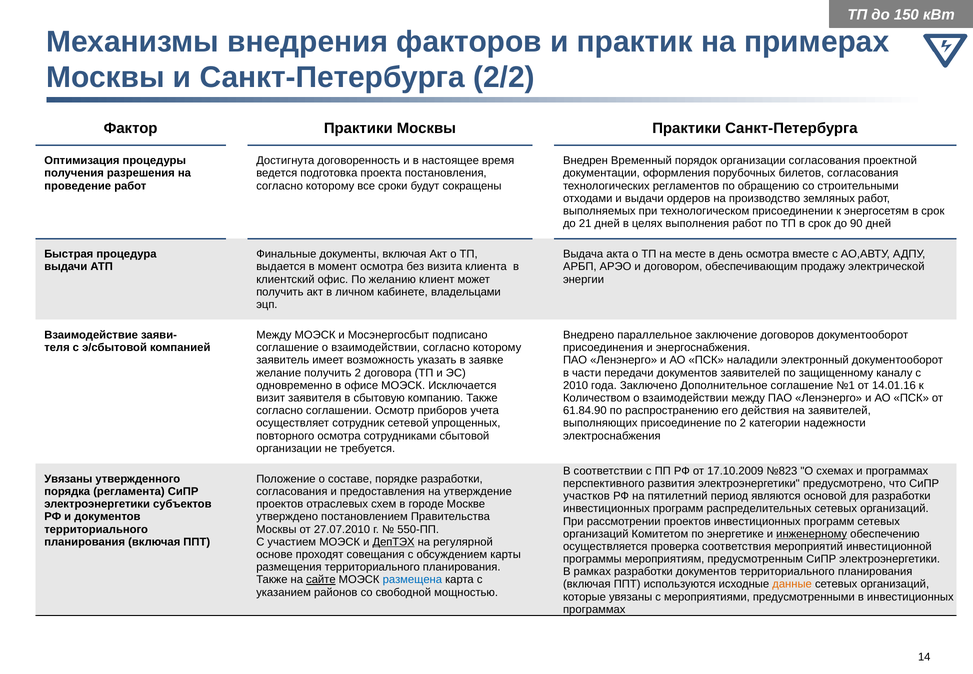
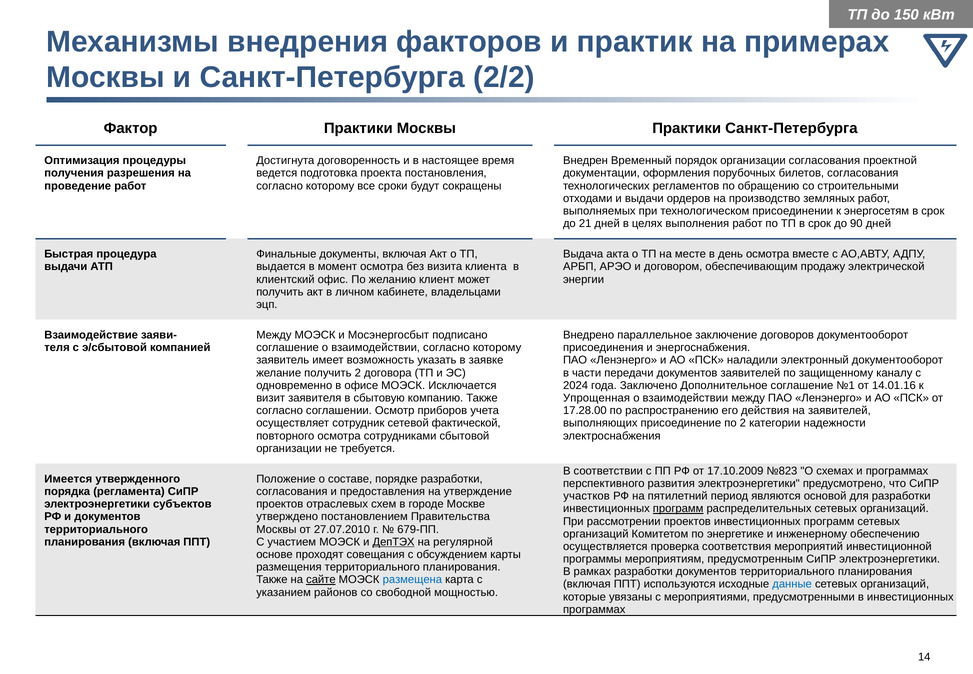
2010: 2010 -> 2024
Количеством: Количеством -> Упрощенная
61.84.90: 61.84.90 -> 17.28.00
упрощенных: упрощенных -> фактической
Увязаны at (68, 479): Увязаны -> Имеется
программ at (678, 508) underline: none -> present
550-ПП: 550-ПП -> 679-ПП
инженерному underline: present -> none
данные colour: orange -> blue
